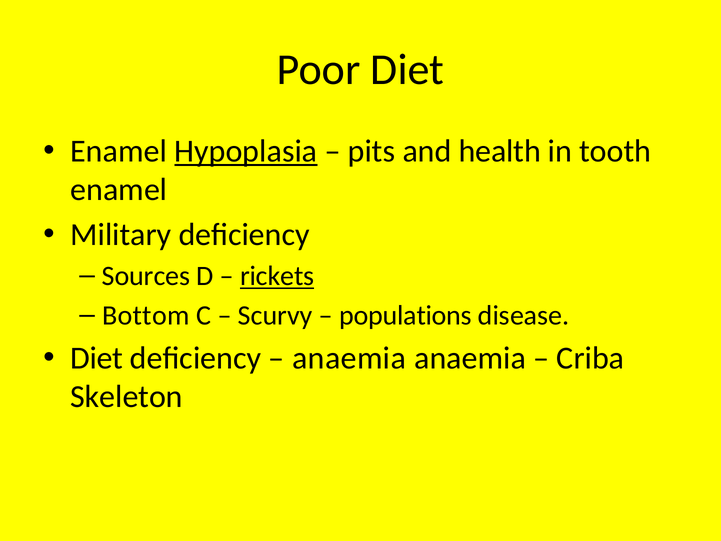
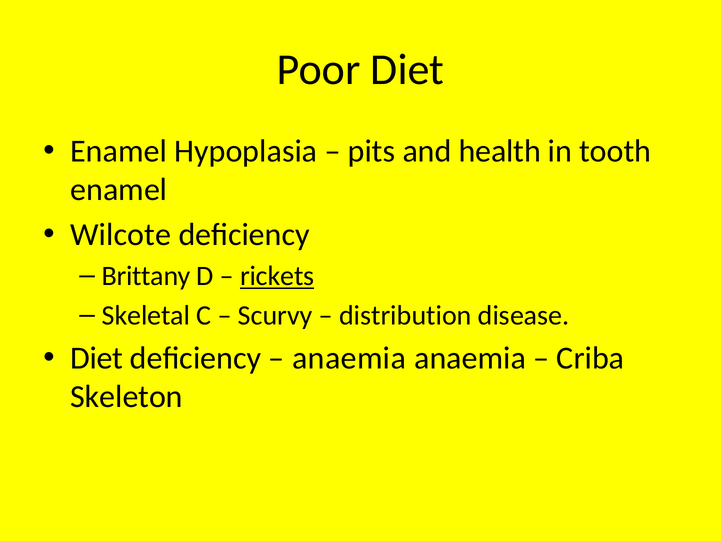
Hypoplasia underline: present -> none
Military: Military -> Wilcote
Sources: Sources -> Brittany
Bottom: Bottom -> Skeletal
populations: populations -> distribution
